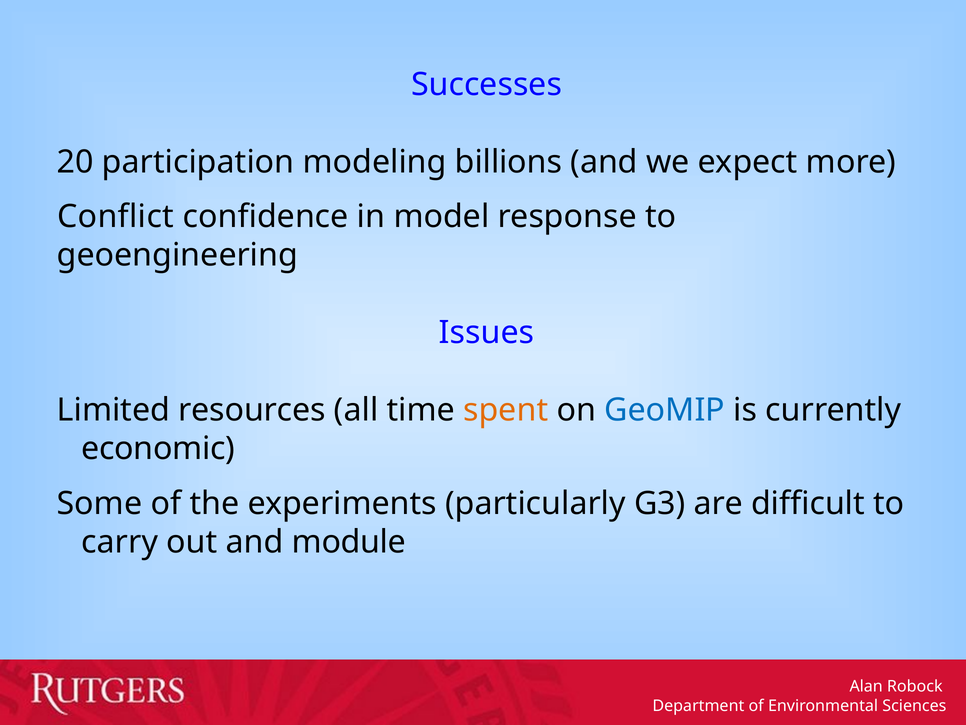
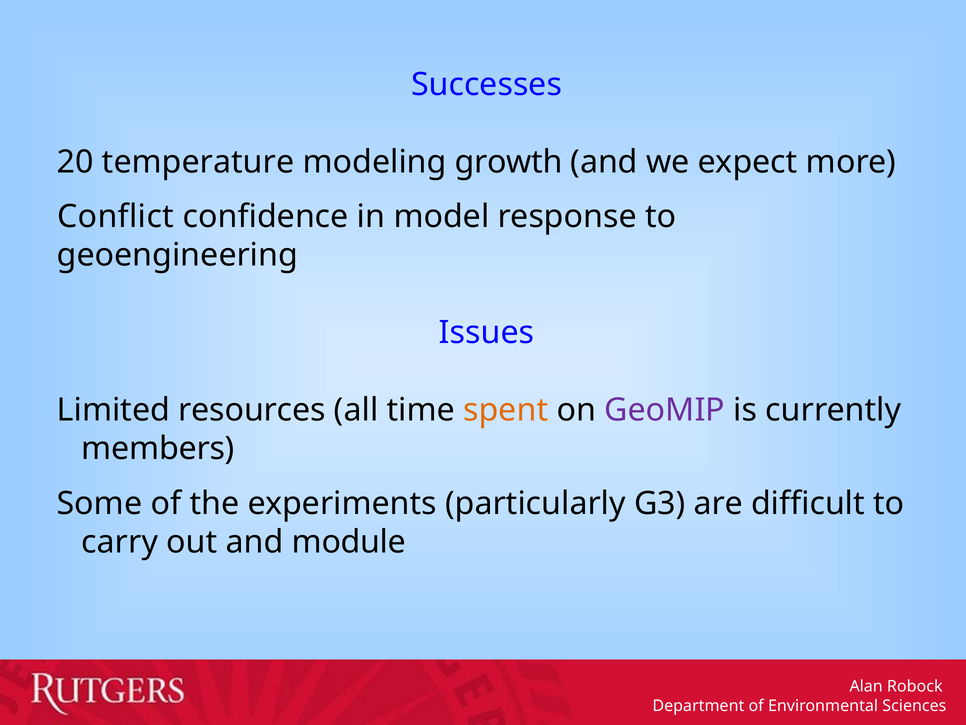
participation: participation -> temperature
billions: billions -> growth
GeoMIP colour: blue -> purple
economic: economic -> members
